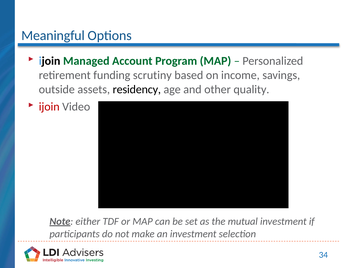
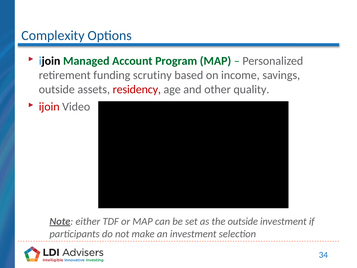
Meaningful: Meaningful -> Complexity
residency colour: black -> red
the mutual: mutual -> outside
